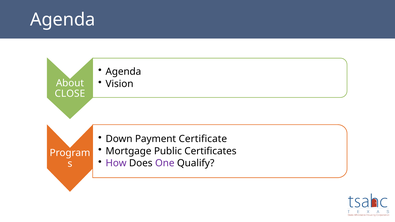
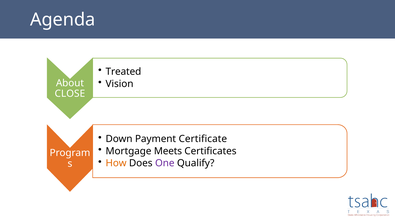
Agenda at (123, 72): Agenda -> Treated
Public: Public -> Meets
How colour: purple -> orange
